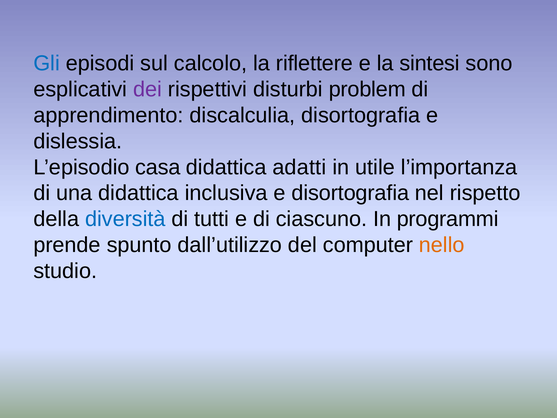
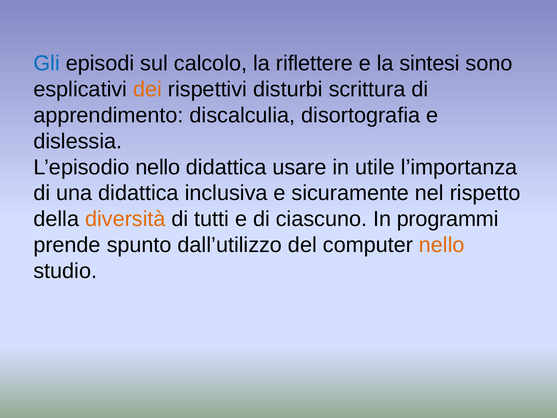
dei colour: purple -> orange
problem: problem -> scrittura
L’episodio casa: casa -> nello
adatti: adatti -> usare
e disortografia: disortografia -> sicuramente
diversità colour: blue -> orange
